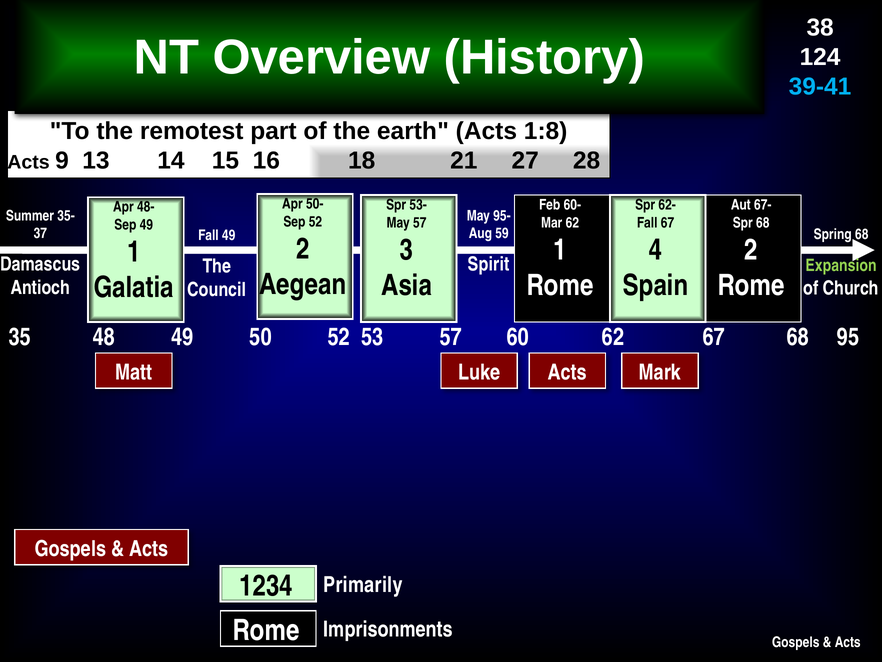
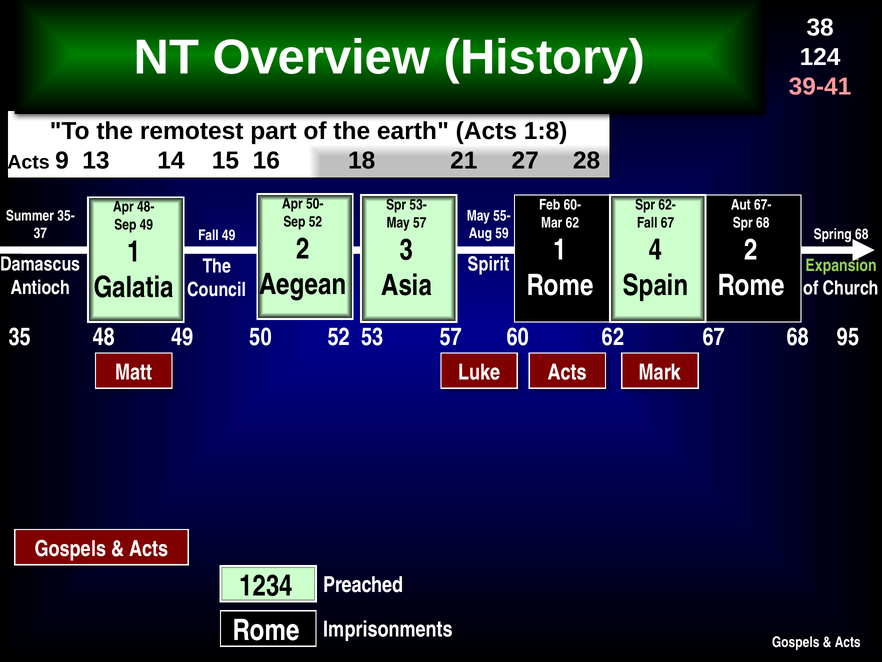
39-41 colour: light blue -> pink
95-: 95- -> 55-
Primarily: Primarily -> Preached
